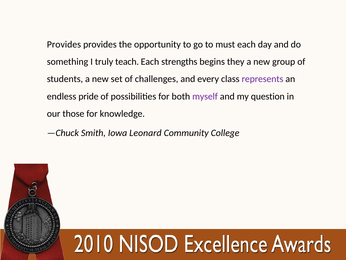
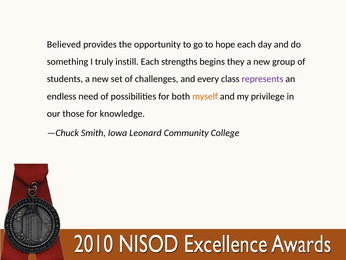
Provides at (64, 44): Provides -> Believed
must: must -> hope
teach: teach -> instill
pride: pride -> need
myself colour: purple -> orange
question: question -> privilege
